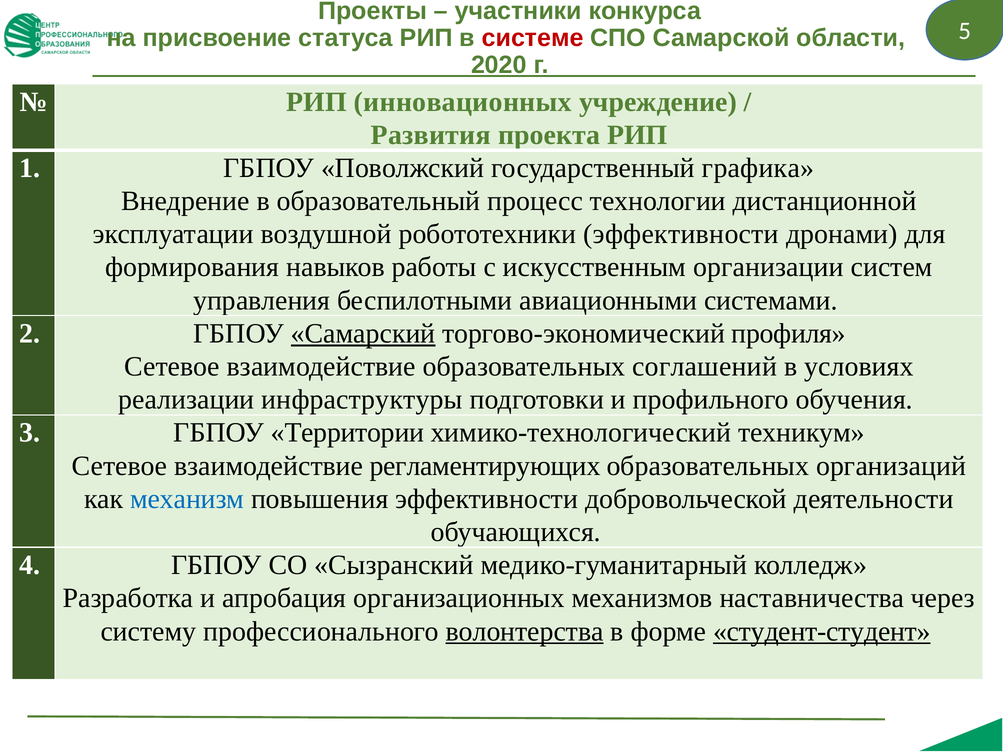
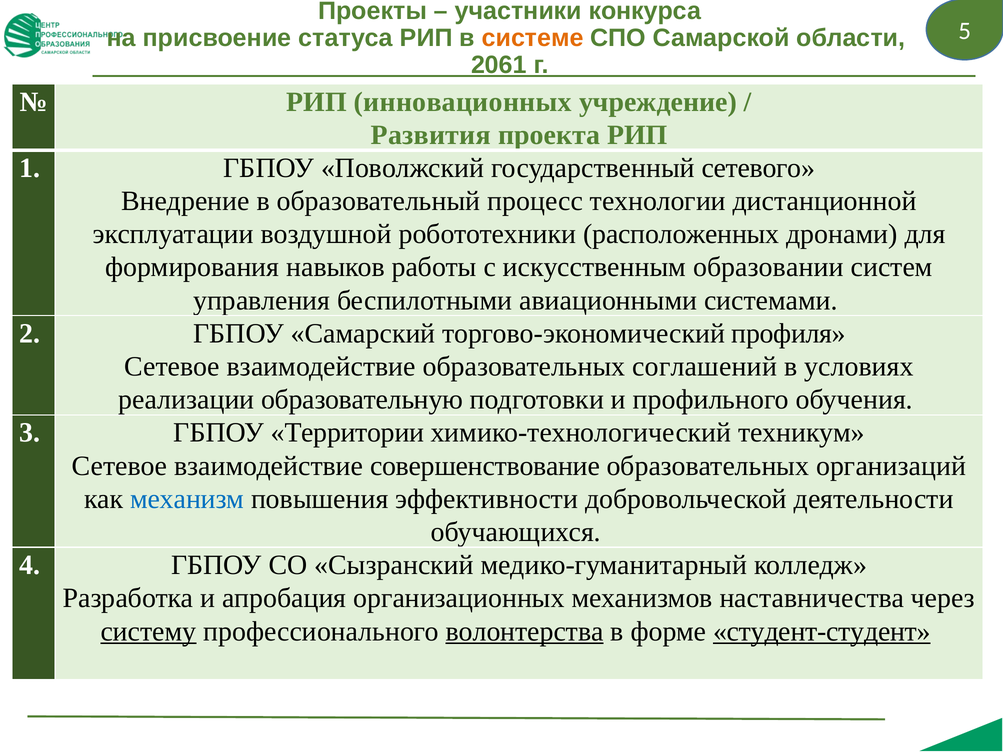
системе colour: red -> orange
2020: 2020 -> 2061
графика: графика -> сетевого
робототехники эффективности: эффективности -> расположенных
организации: организации -> образовании
Самарский underline: present -> none
инфраструктуры: инфраструктуры -> образовательную
регламентирующих: регламентирующих -> совершенствование
систему underline: none -> present
